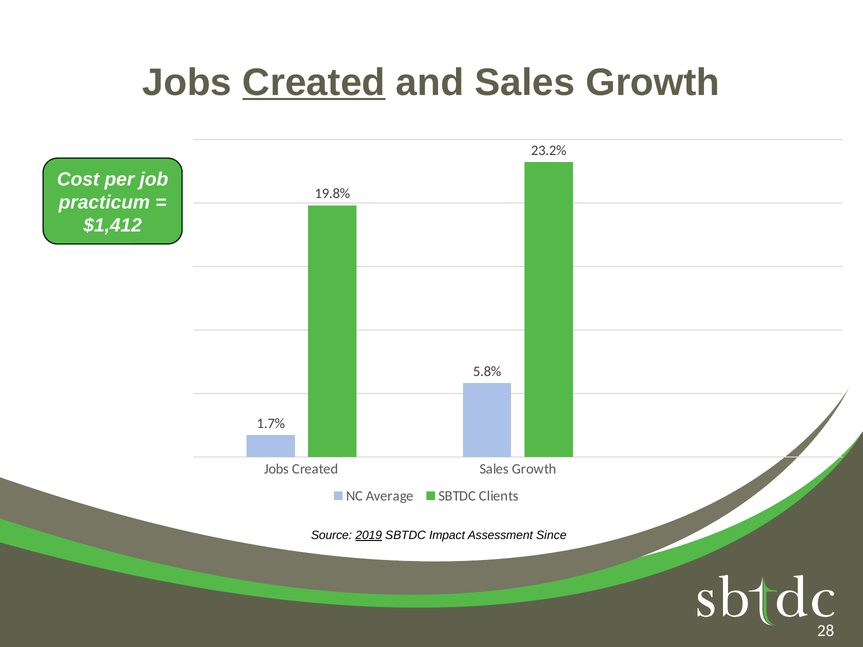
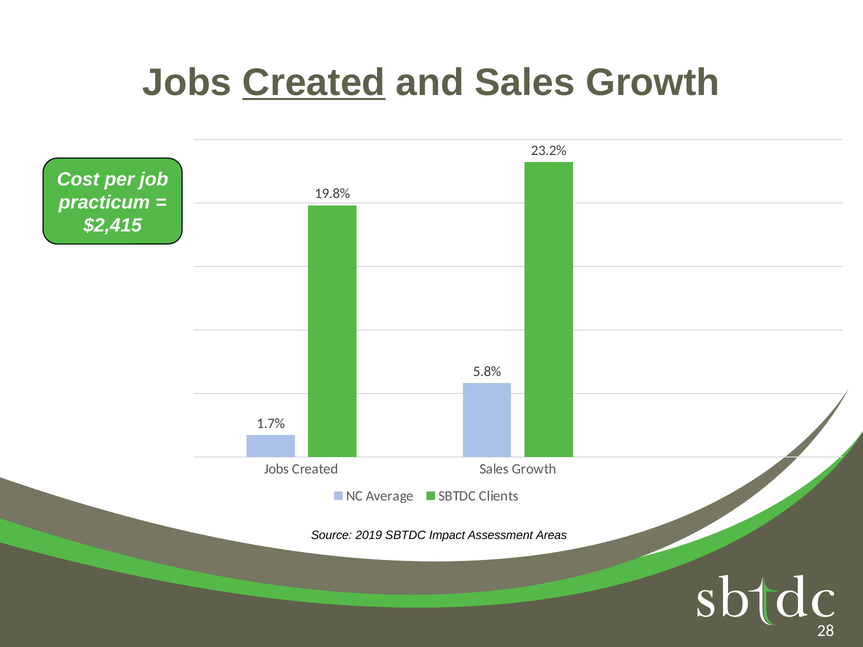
$1,412: $1,412 -> $2,415
2019 underline: present -> none
Since: Since -> Areas
